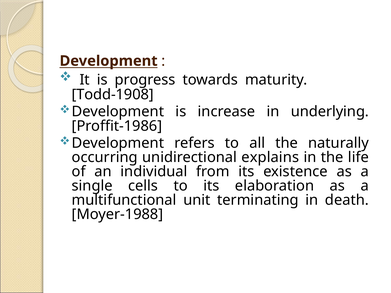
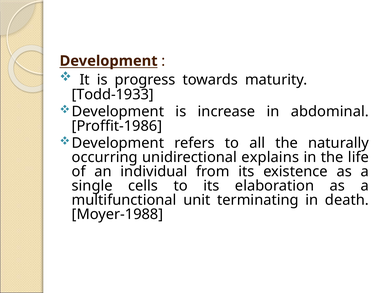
Todd-1908: Todd-1908 -> Todd-1933
underlying: underlying -> abdominal
